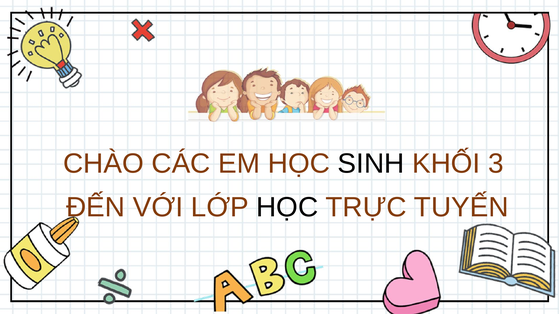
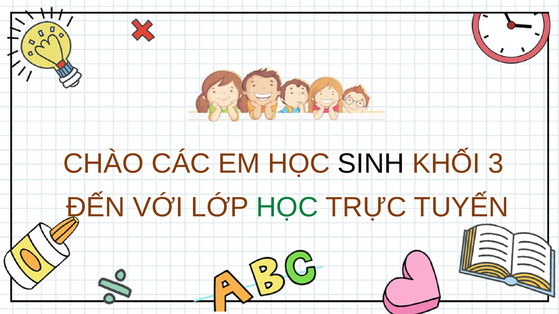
HỌC at (287, 208) colour: black -> green
